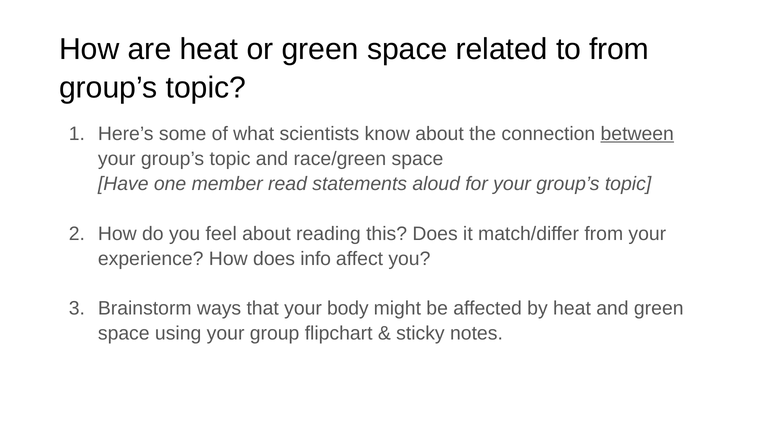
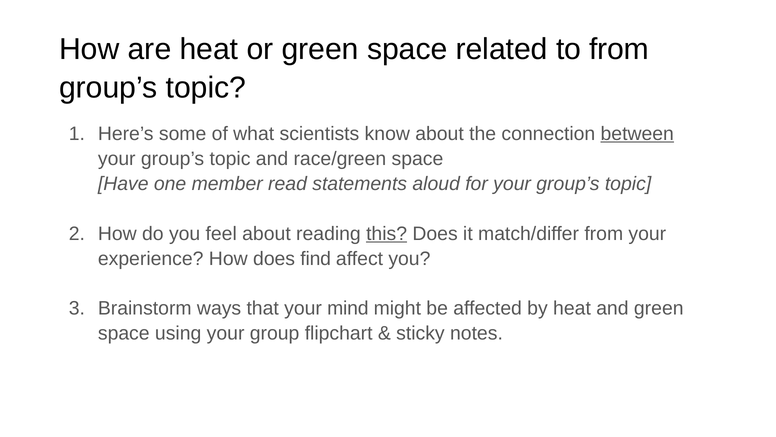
this underline: none -> present
info: info -> find
body: body -> mind
